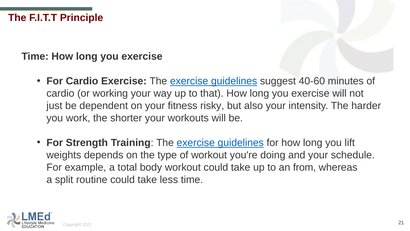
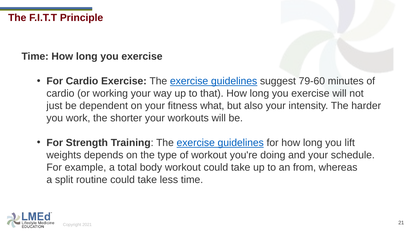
40-60: 40-60 -> 79-60
risky: risky -> what
